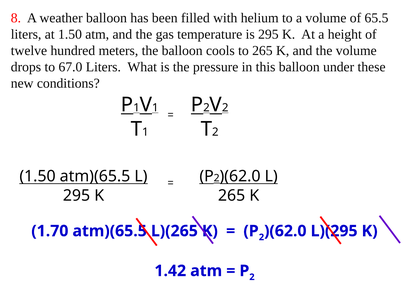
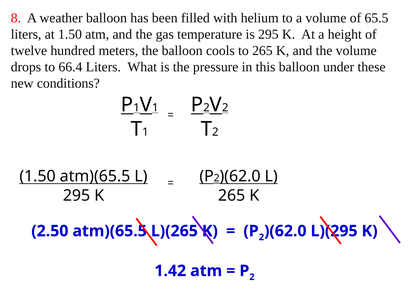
67.0: 67.0 -> 66.4
1.70: 1.70 -> 2.50
